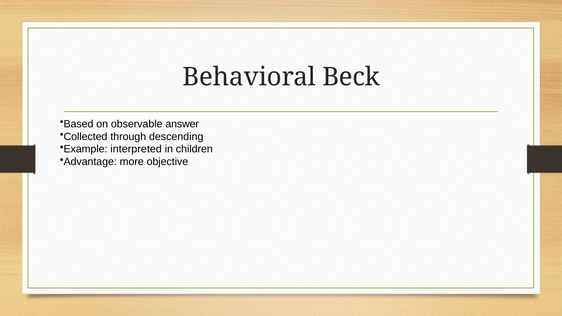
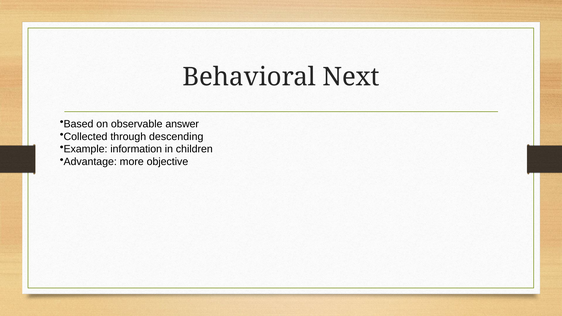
Beck: Beck -> Next
interpreted: interpreted -> information
